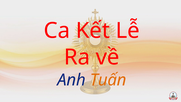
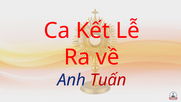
Tuấn colour: orange -> red
